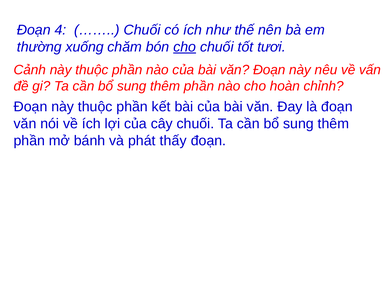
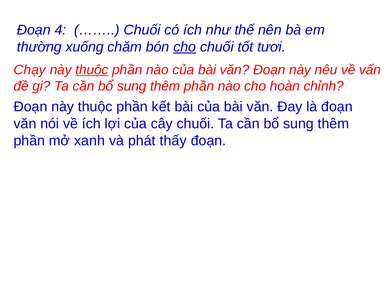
Cảnh: Cảnh -> Chạy
thuộc at (92, 70) underline: none -> present
bánh: bánh -> xanh
